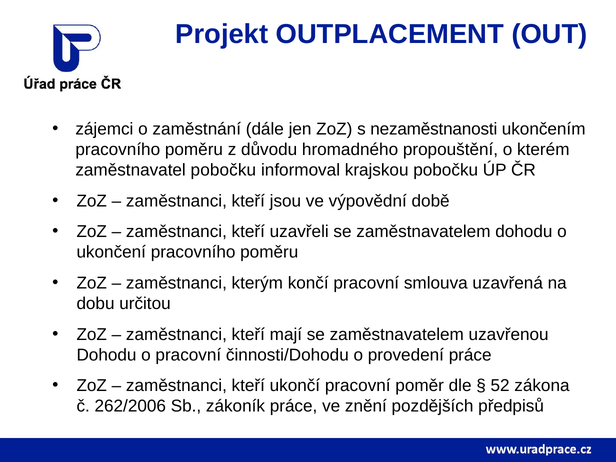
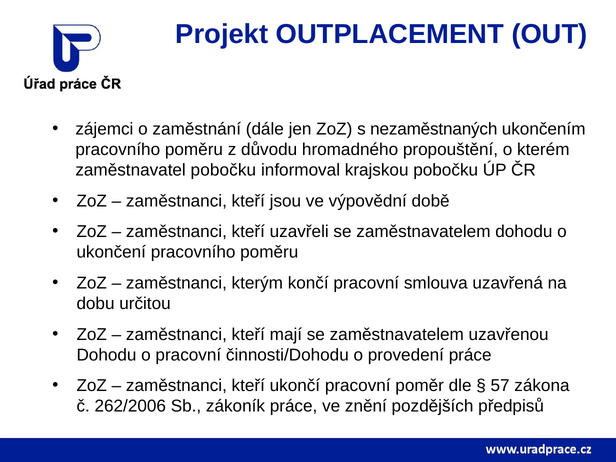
nezaměstnanosti: nezaměstnanosti -> nezaměstnaných
52: 52 -> 57
